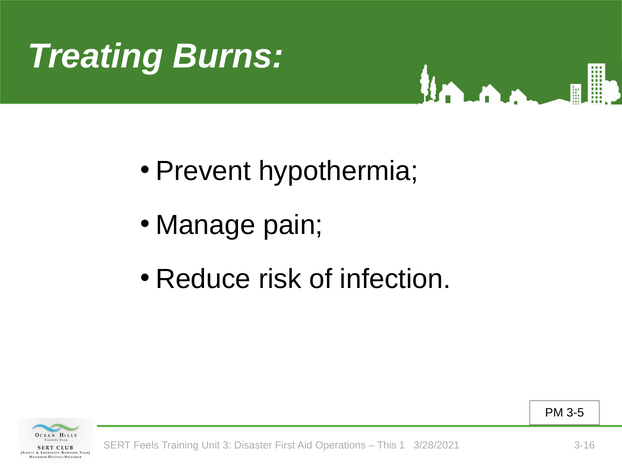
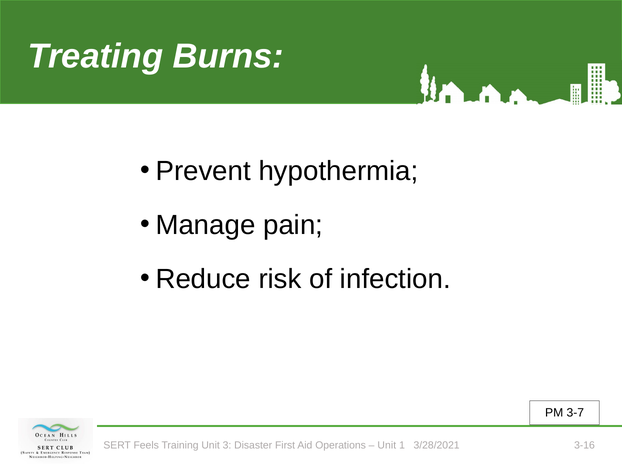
3-5: 3-5 -> 3-7
This at (387, 445): This -> Unit
